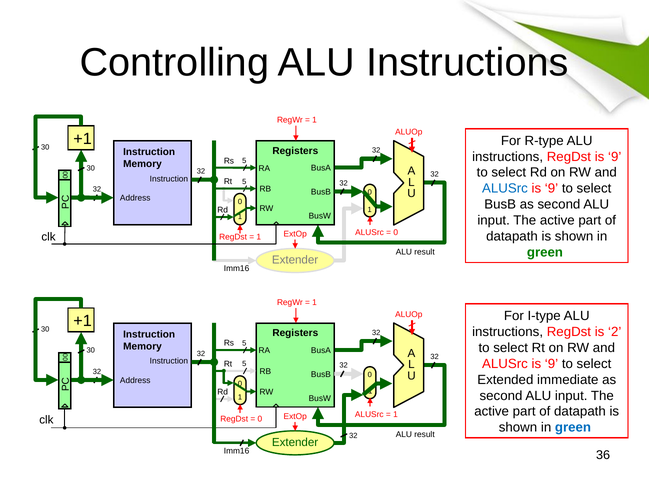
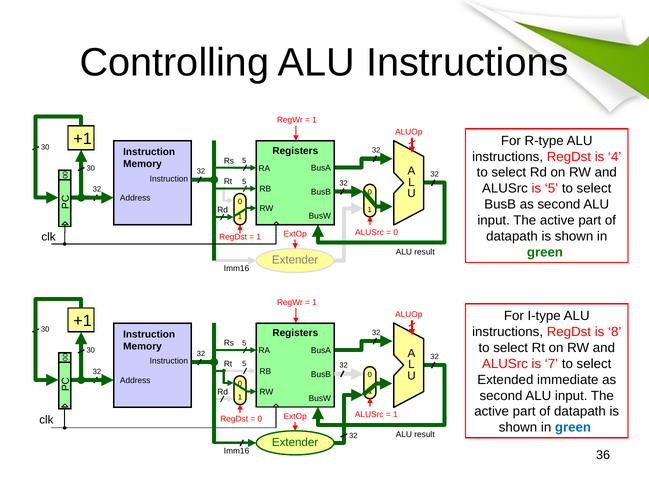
RegDst is 9: 9 -> 4
ALUSrc at (505, 188) colour: blue -> black
9 at (551, 188): 9 -> 5
2: 2 -> 8
9 at (551, 364): 9 -> 7
